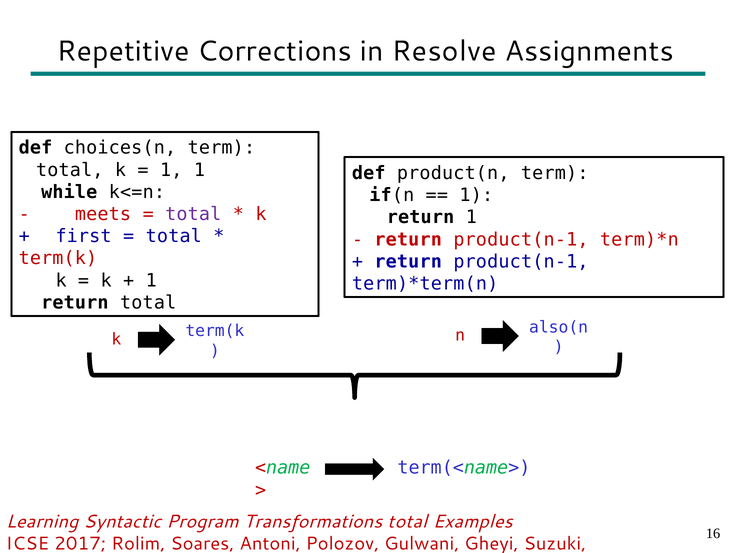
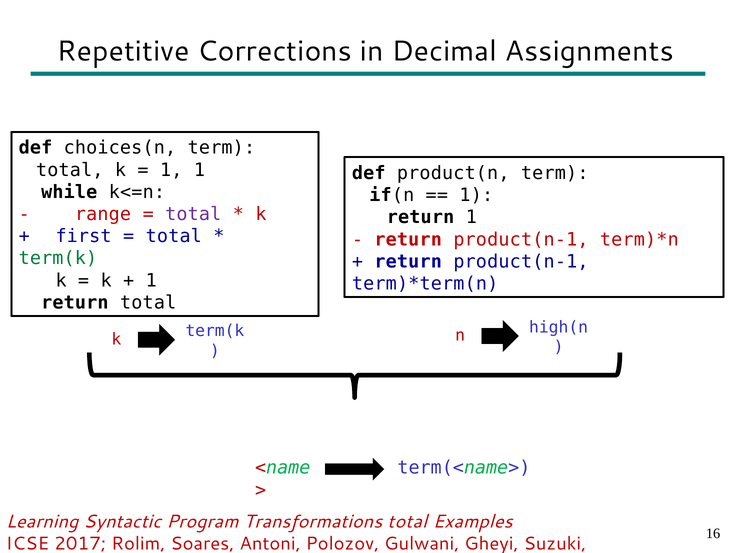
Resolve: Resolve -> Decimal
meets: meets -> range
term(k at (58, 258) colour: red -> green
also(n: also(n -> high(n
